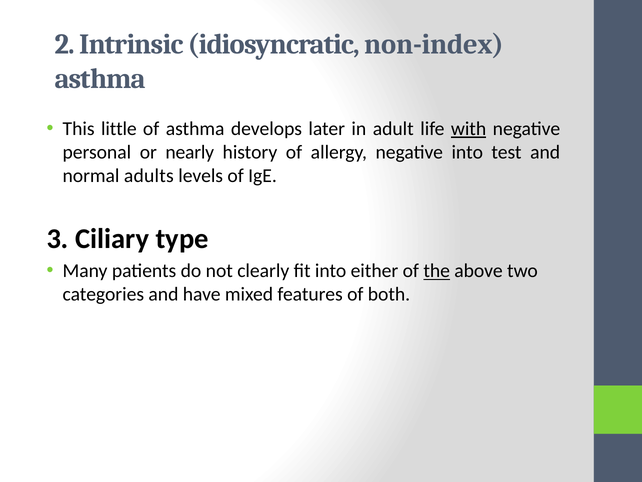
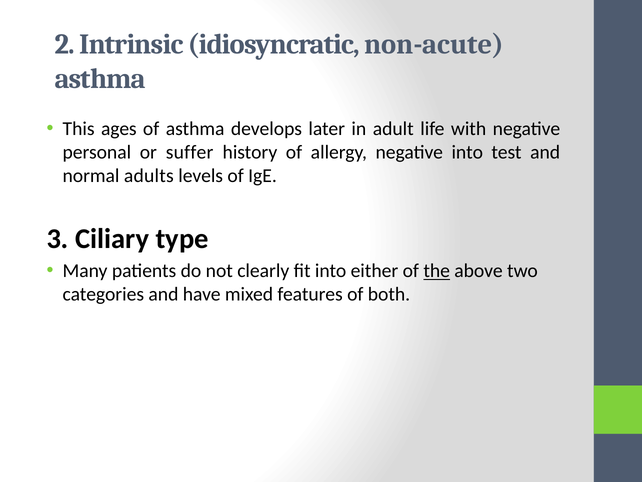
non-index: non-index -> non-acute
little: little -> ages
with underline: present -> none
nearly: nearly -> suffer
